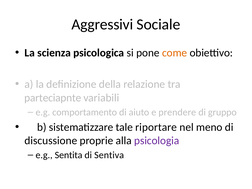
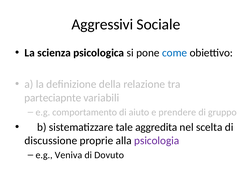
come colour: orange -> blue
riportare: riportare -> aggredita
meno: meno -> scelta
Sentita: Sentita -> Veniva
Sentiva: Sentiva -> Dovuto
